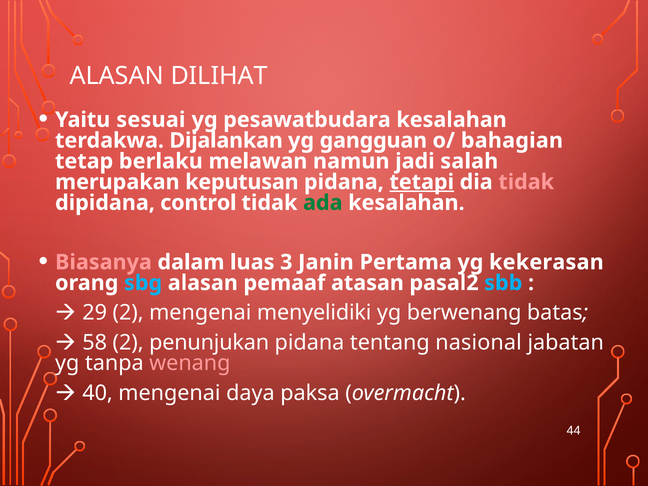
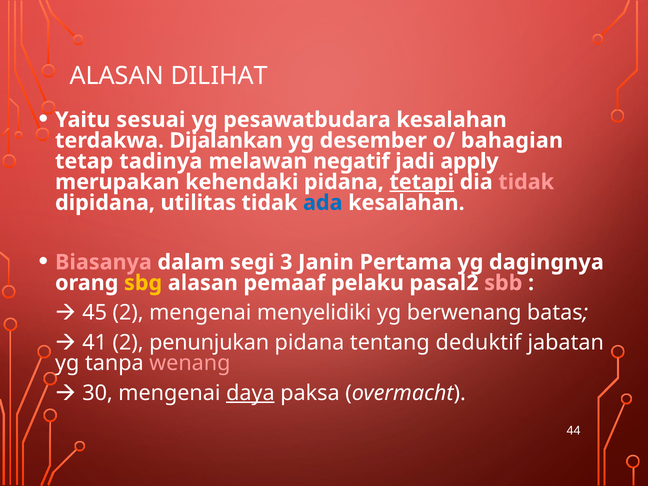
gangguan: gangguan -> desember
berlaku: berlaku -> tadinya
namun: namun -> negatif
salah: salah -> apply
keputusan: keputusan -> kehendaki
control: control -> utilitas
ada colour: green -> blue
luas: luas -> segi
kekerasan: kekerasan -> dagingnya
sbg colour: light blue -> yellow
atasan: atasan -> pelaku
sbb colour: light blue -> pink
29: 29 -> 45
58: 58 -> 41
nasional: nasional -> deduktif
40: 40 -> 30
daya underline: none -> present
